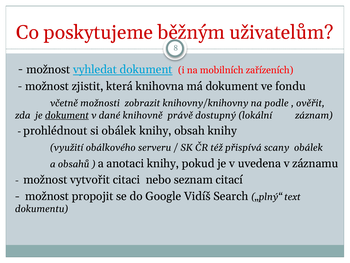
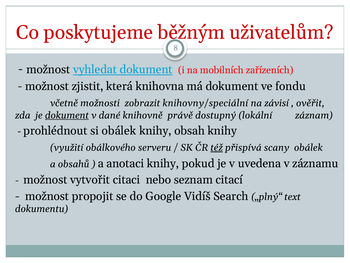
knihovny/knihovny: knihovny/knihovny -> knihovny/speciální
podle: podle -> závisí
též underline: none -> present
